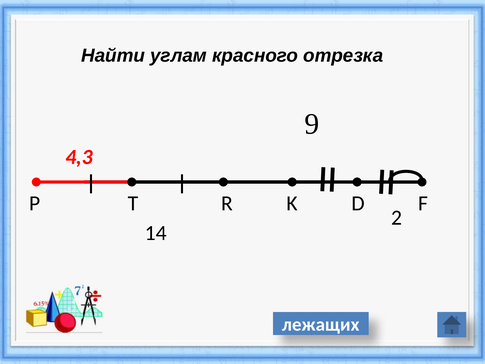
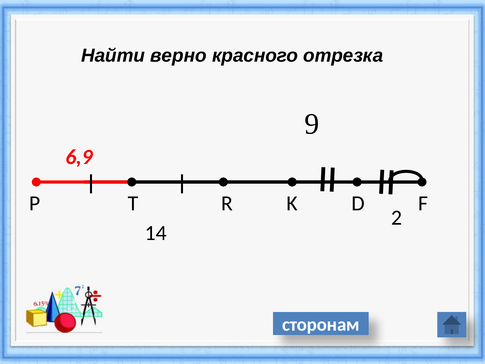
углам: углам -> верно
4,3: 4,3 -> 6,9
лежащих: лежащих -> сторонам
